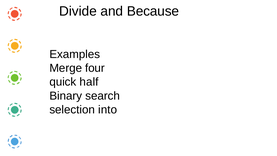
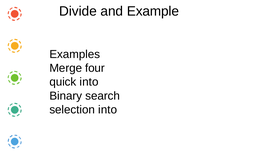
Because: Because -> Example
quick half: half -> into
